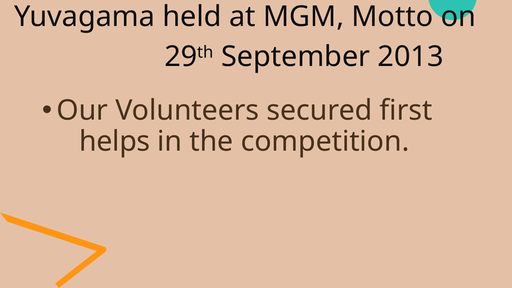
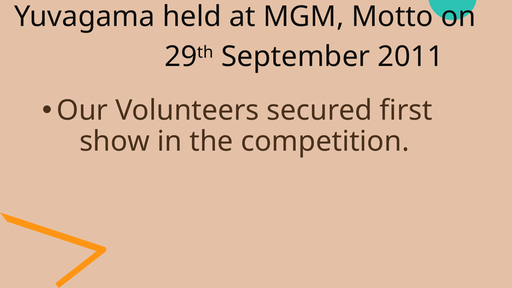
2013: 2013 -> 2011
helps: helps -> show
